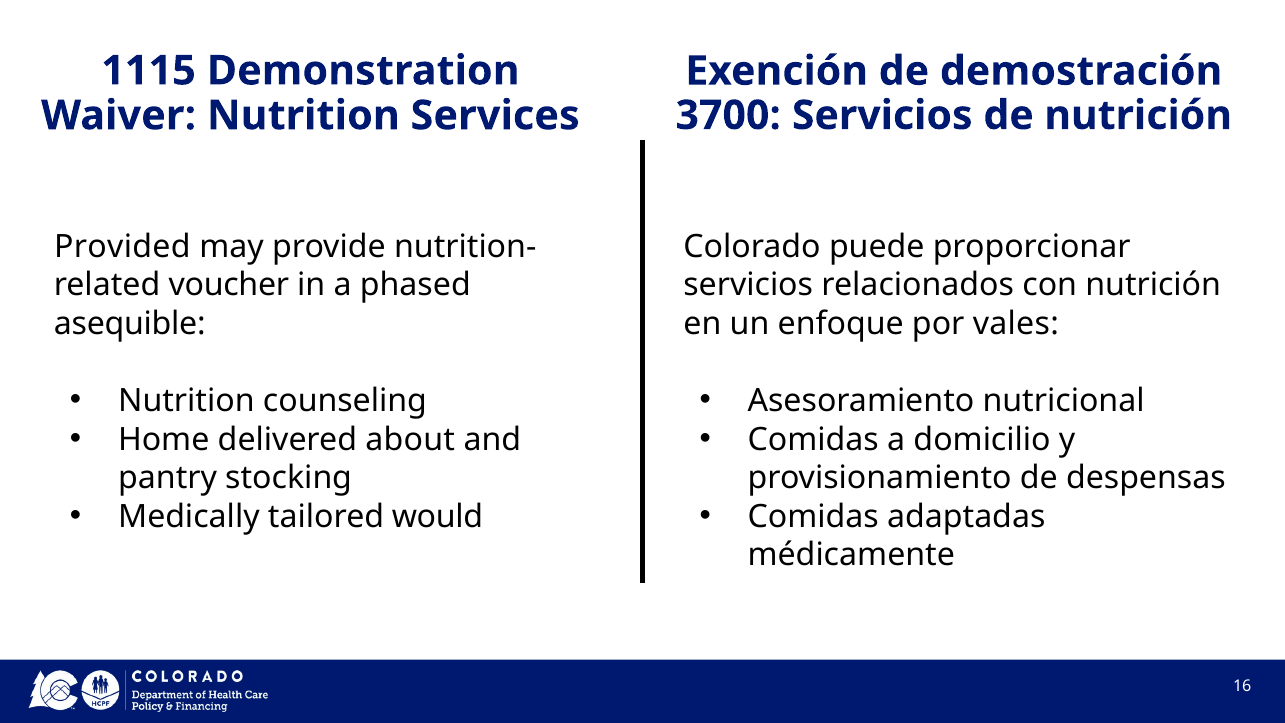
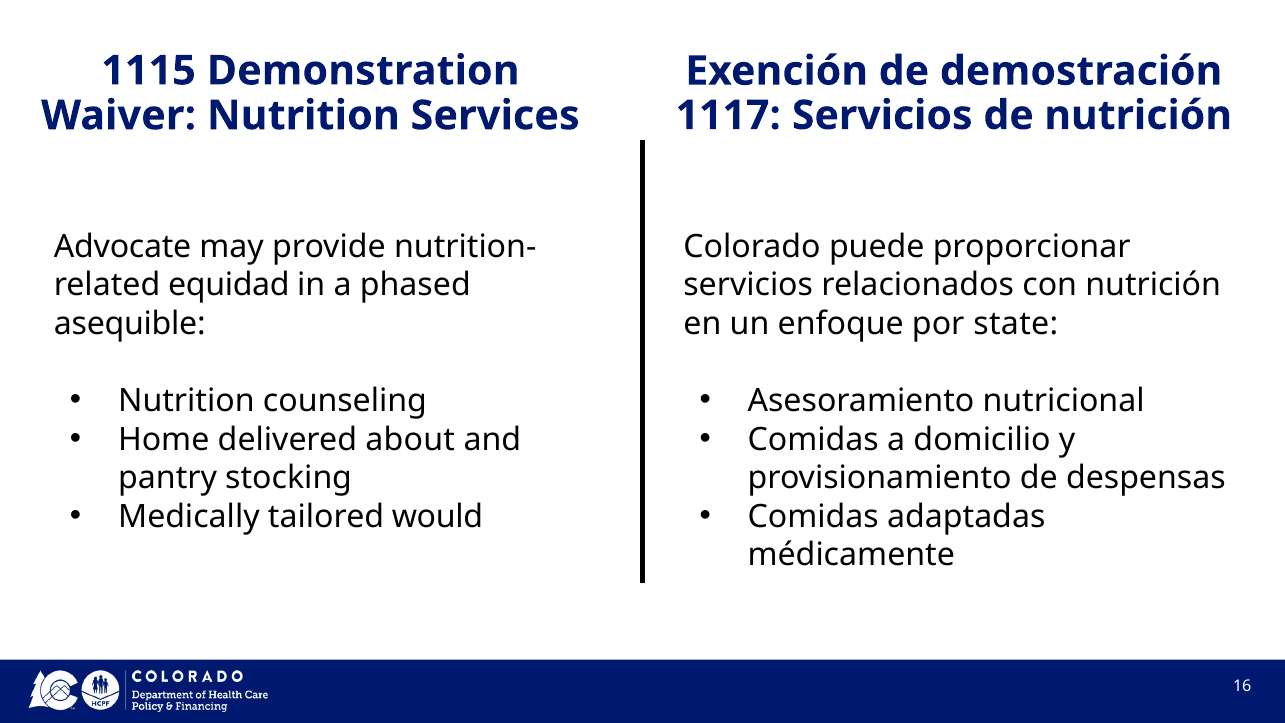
3700: 3700 -> 1117
Provided: Provided -> Advocate
voucher: voucher -> equidad
vales: vales -> state
